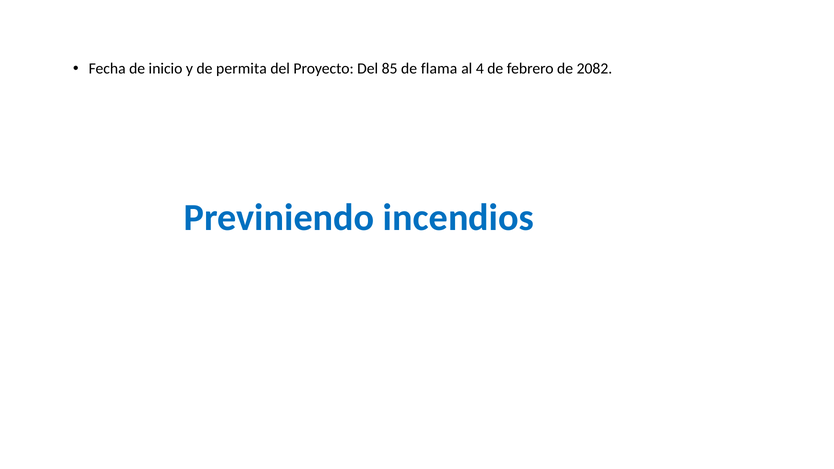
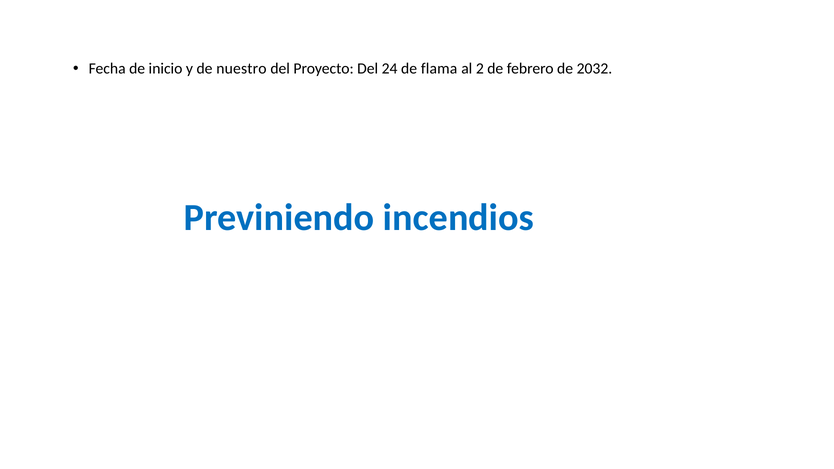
permita: permita -> nuestro
85: 85 -> 24
4: 4 -> 2
2082: 2082 -> 2032
